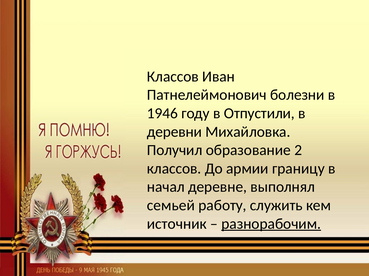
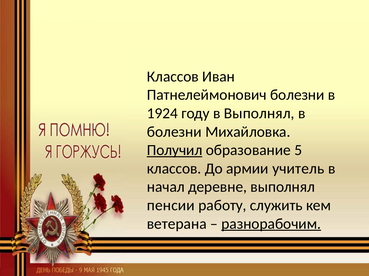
1946: 1946 -> 1924
в Отпустили: Отпустили -> Выполнял
деревни at (174, 132): деревни -> болезни
Получил underline: none -> present
2: 2 -> 5
границу: границу -> учитель
семьей: семьей -> пенсии
источник: источник -> ветерана
